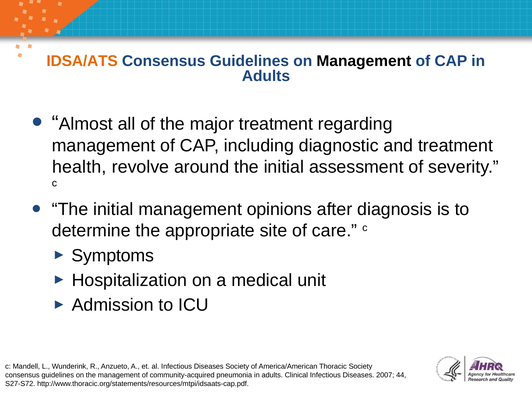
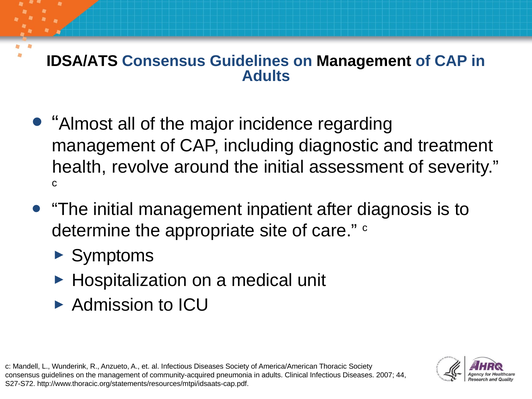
IDSA/ATS colour: orange -> black
major treatment: treatment -> incidence
opinions: opinions -> inpatient
